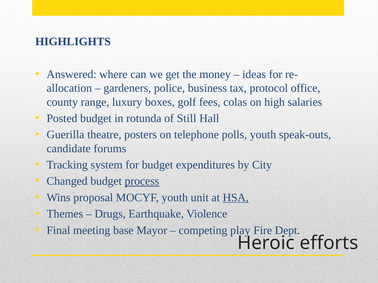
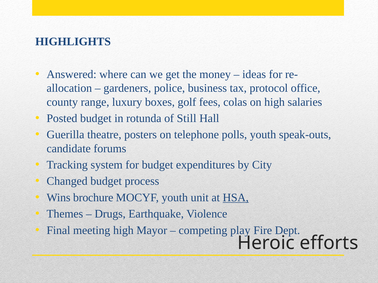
process underline: present -> none
proposal: proposal -> brochure
meeting base: base -> high
